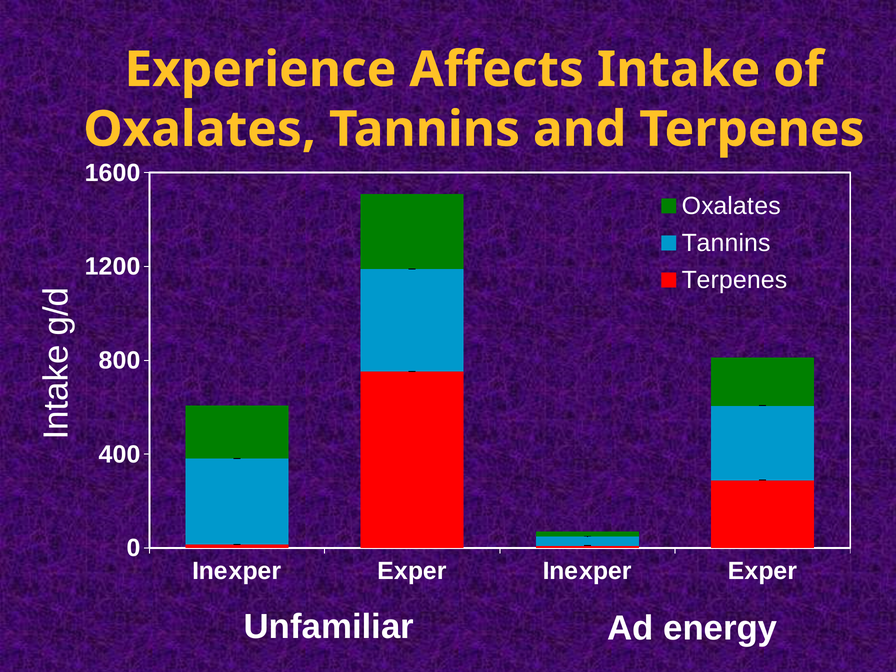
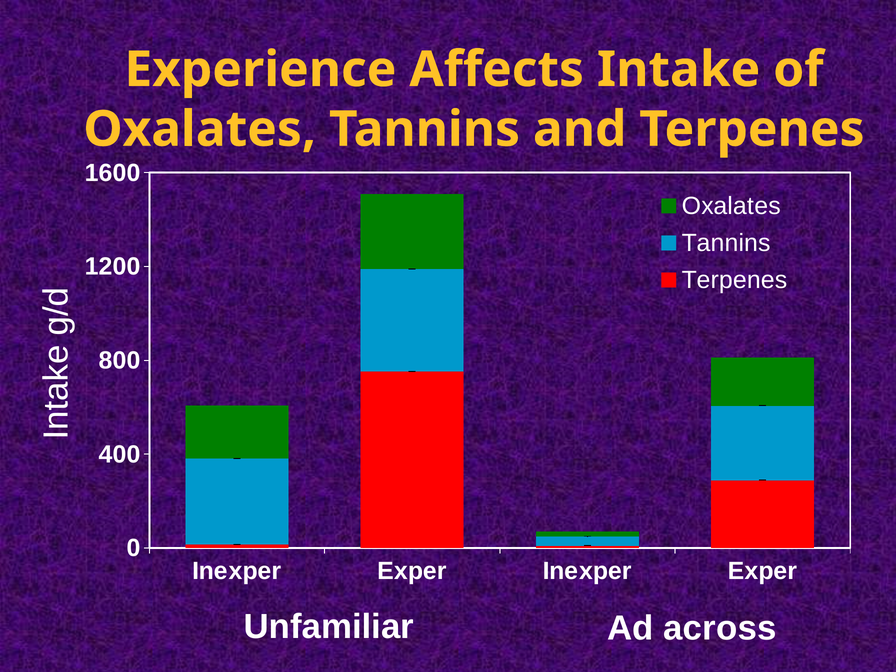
energy: energy -> across
